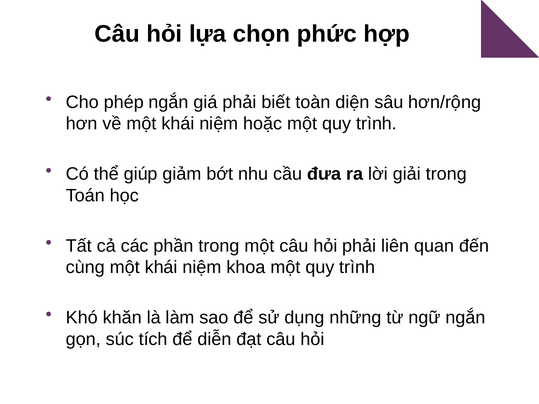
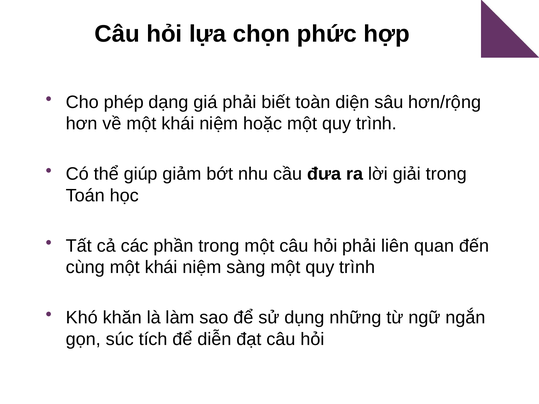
phép ngắn: ngắn -> dạng
khoa: khoa -> sàng
